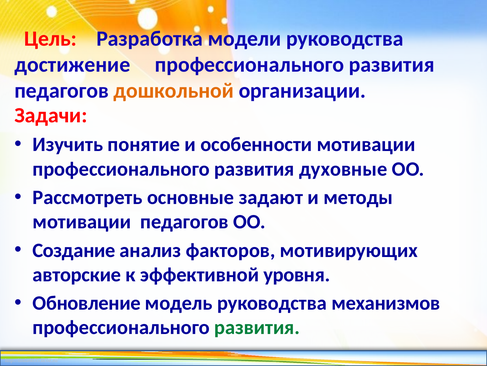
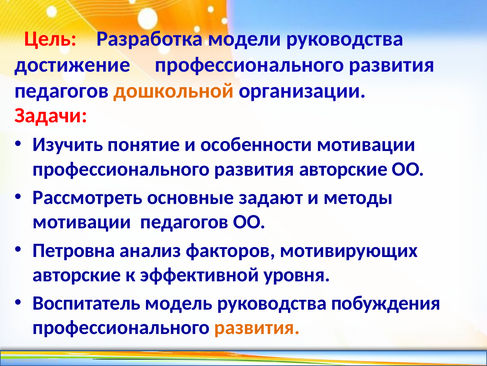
развития духовные: духовные -> авторские
Создание: Создание -> Петровна
Обновление: Обновление -> Воспитатель
механизмов: механизмов -> побуждения
развития at (257, 327) colour: green -> orange
